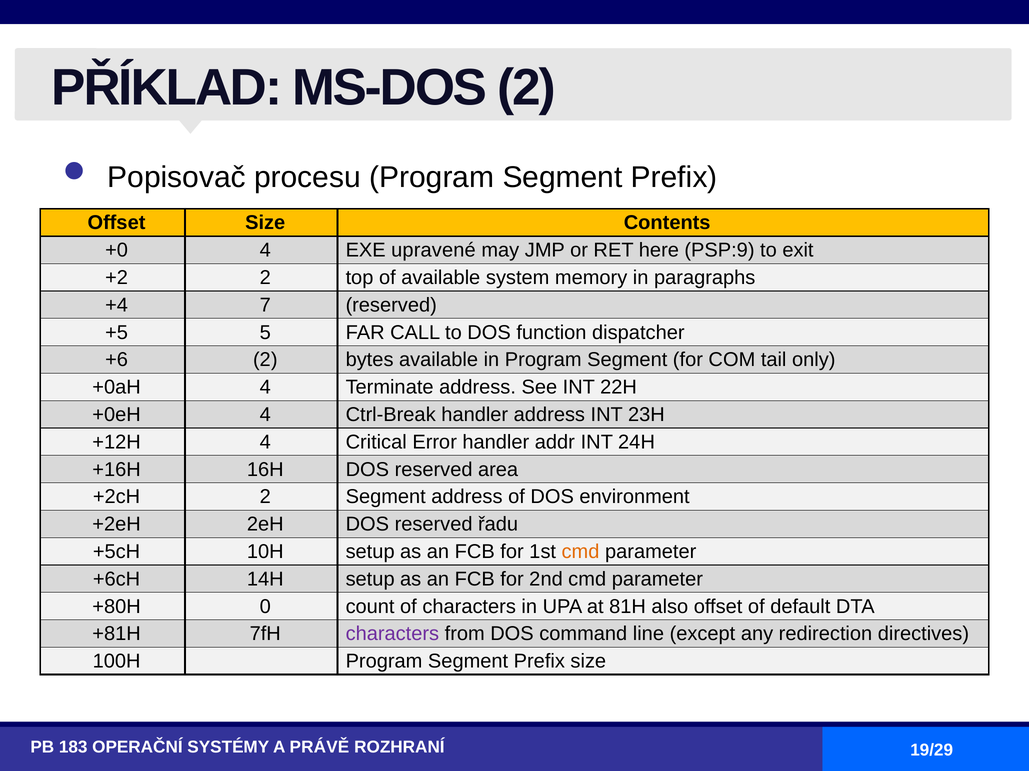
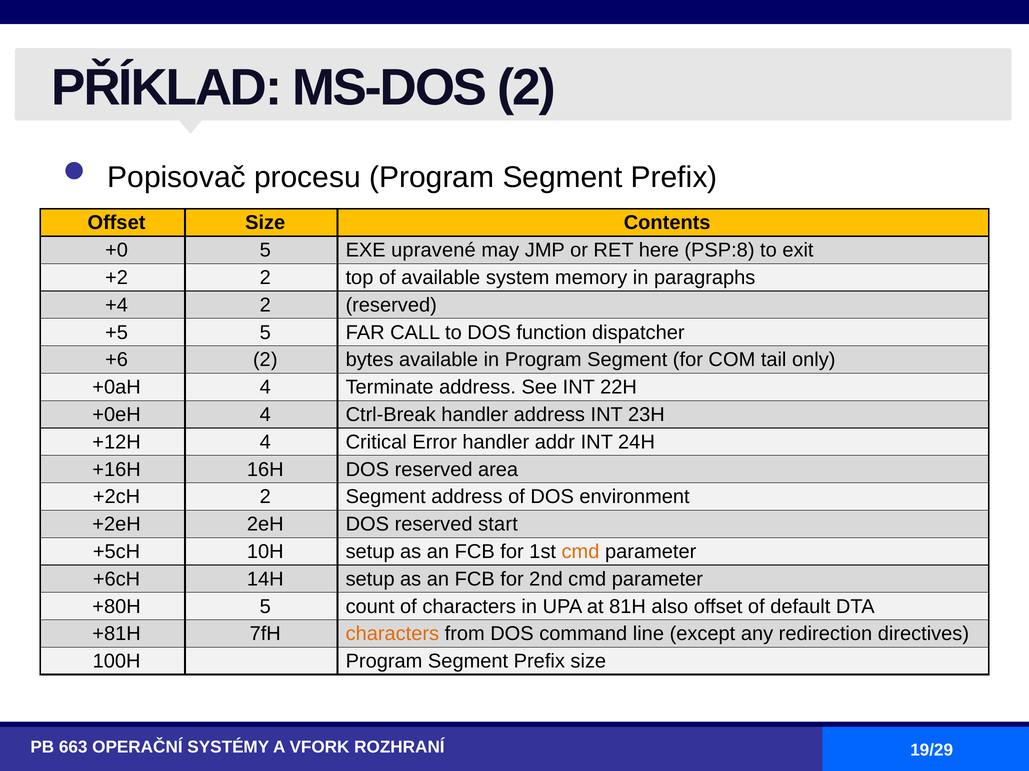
+0 4: 4 -> 5
PSP:9: PSP:9 -> PSP:8
+4 7: 7 -> 2
řadu: řadu -> start
+80H 0: 0 -> 5
characters at (392, 634) colour: purple -> orange
183: 183 -> 663
PRÁVĚ: PRÁVĚ -> VFORK
